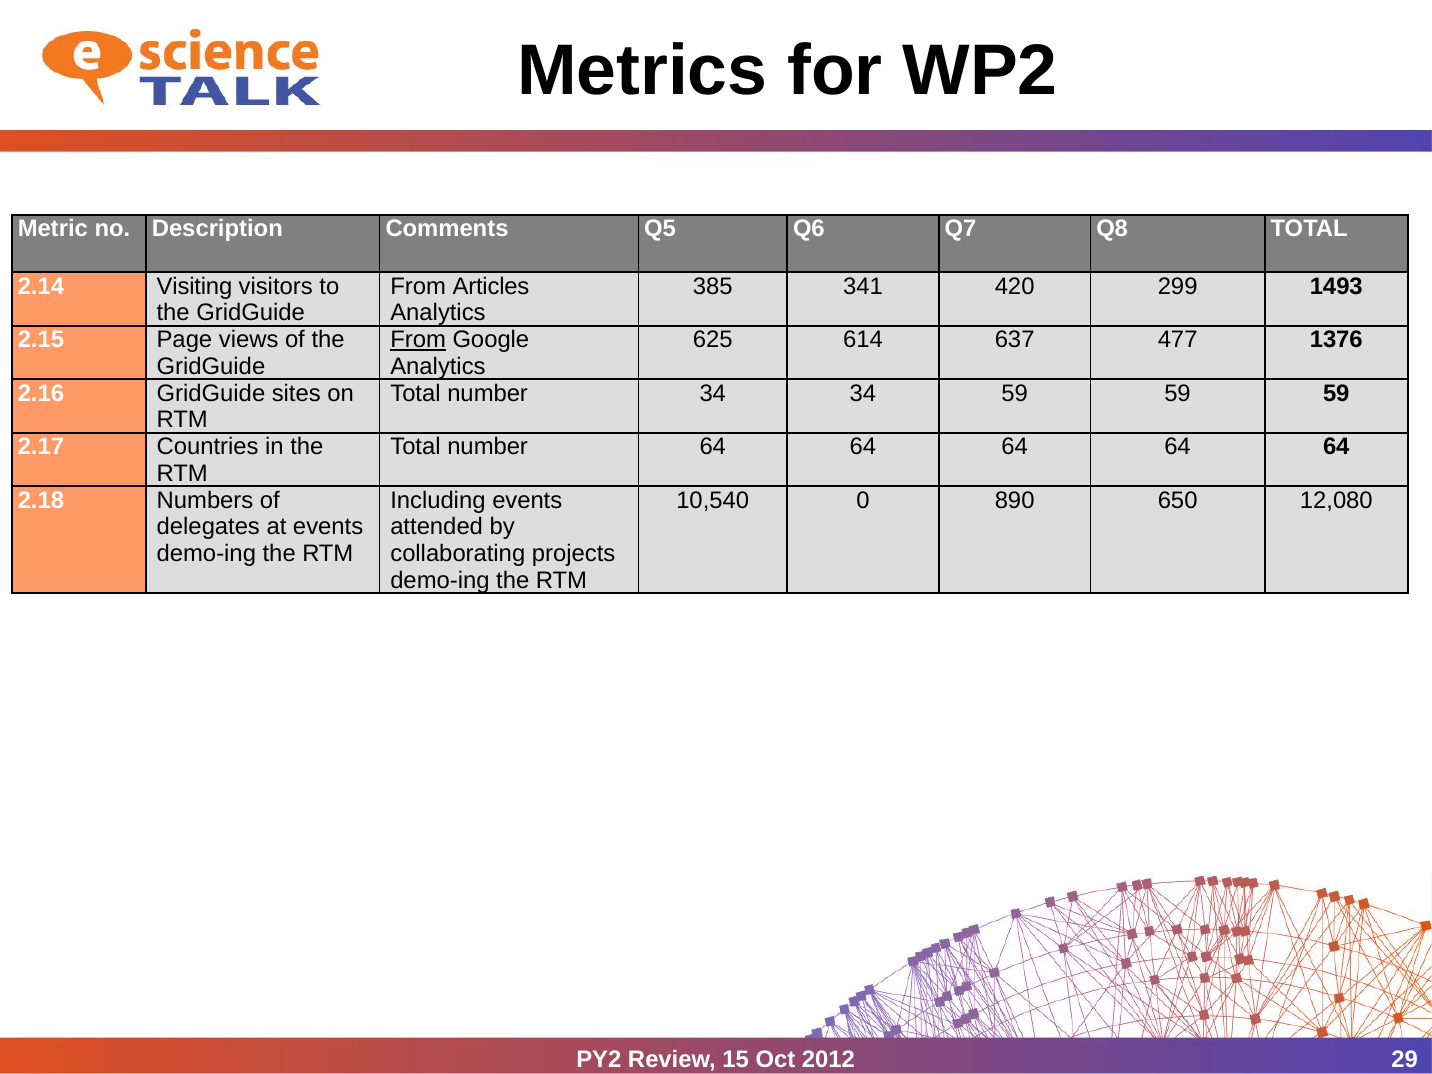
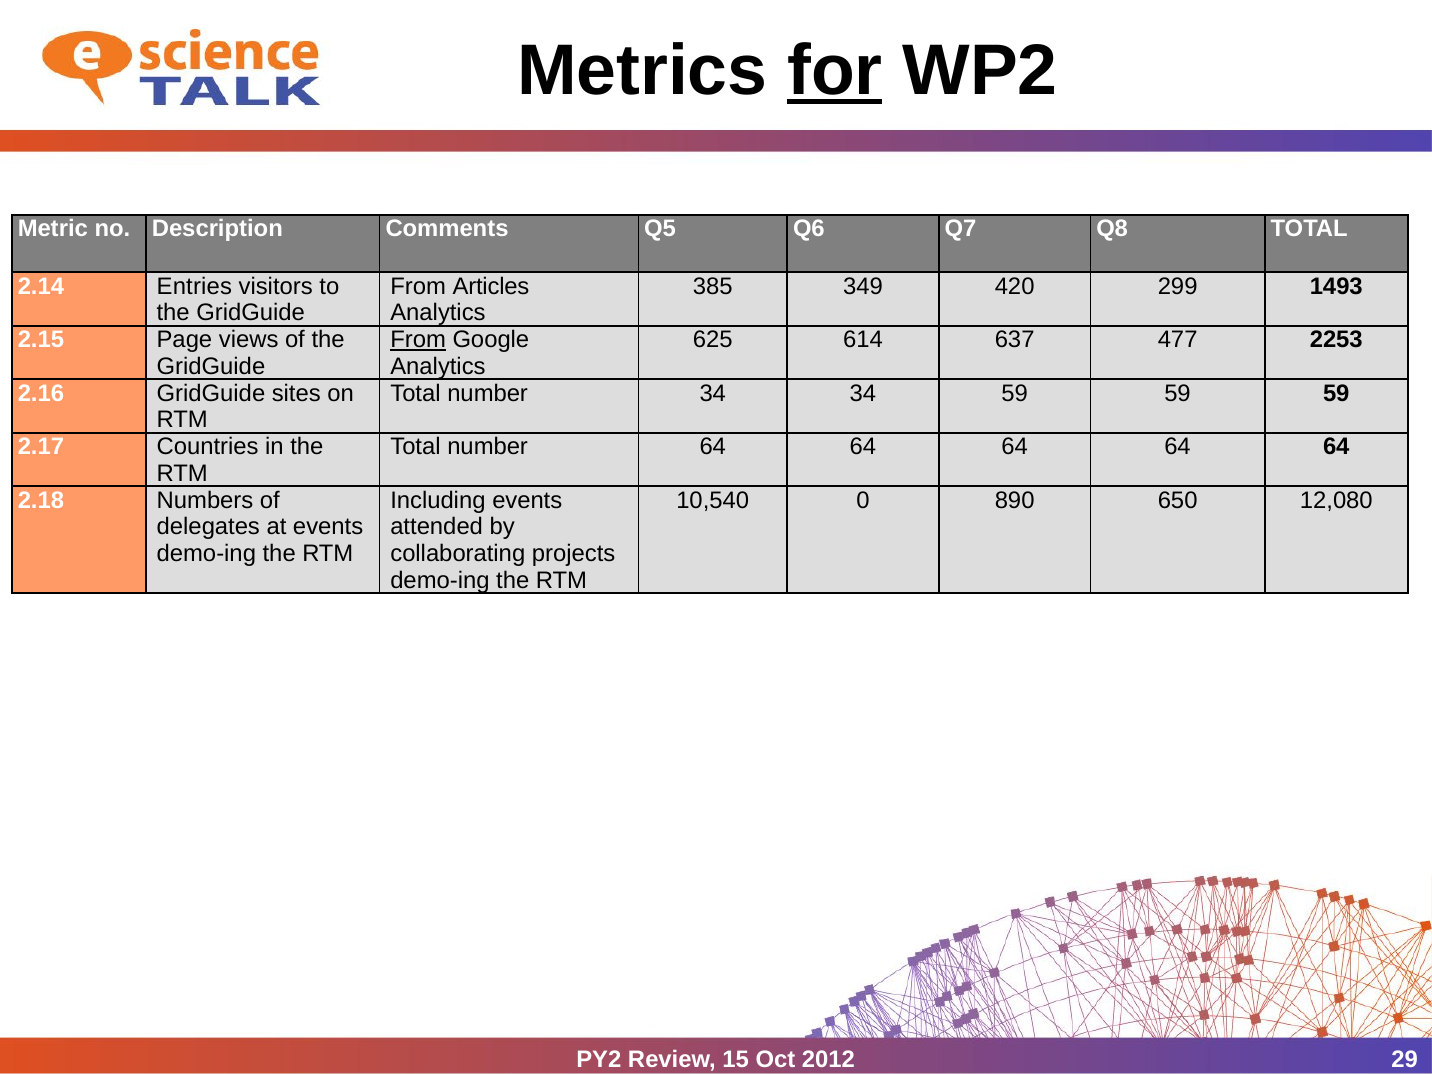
for underline: none -> present
Visiting: Visiting -> Entries
341: 341 -> 349
1376: 1376 -> 2253
